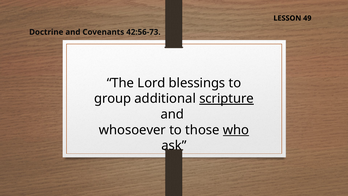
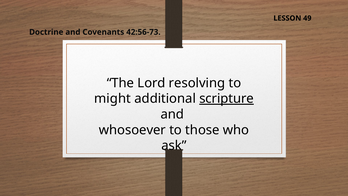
blessings: blessings -> resolving
group: group -> might
who underline: present -> none
